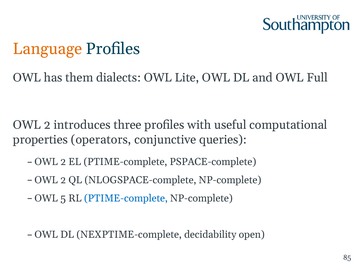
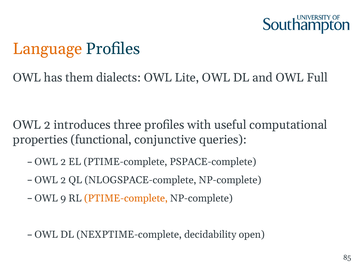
operators: operators -> functional
5: 5 -> 9
PTIME-complete at (126, 198) colour: blue -> orange
